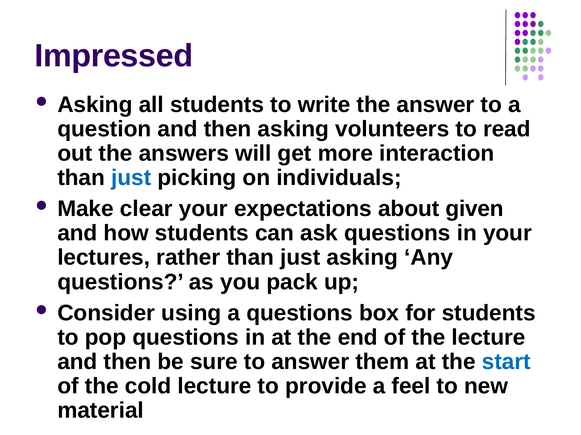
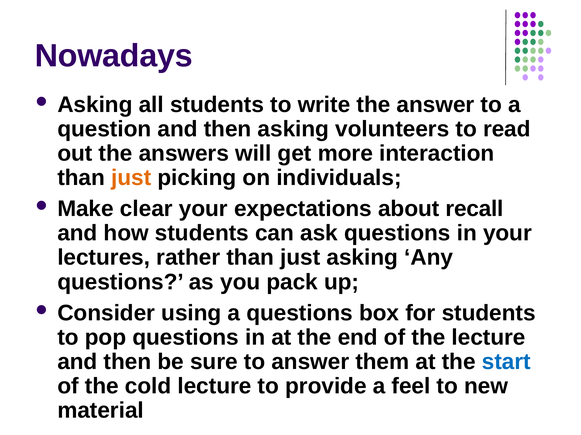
Impressed: Impressed -> Nowadays
just at (131, 178) colour: blue -> orange
given: given -> recall
